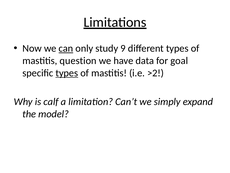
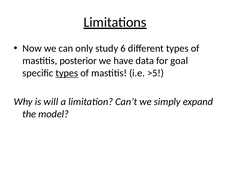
can underline: present -> none
9: 9 -> 6
question: question -> posterior
>2: >2 -> >5
calf: calf -> will
